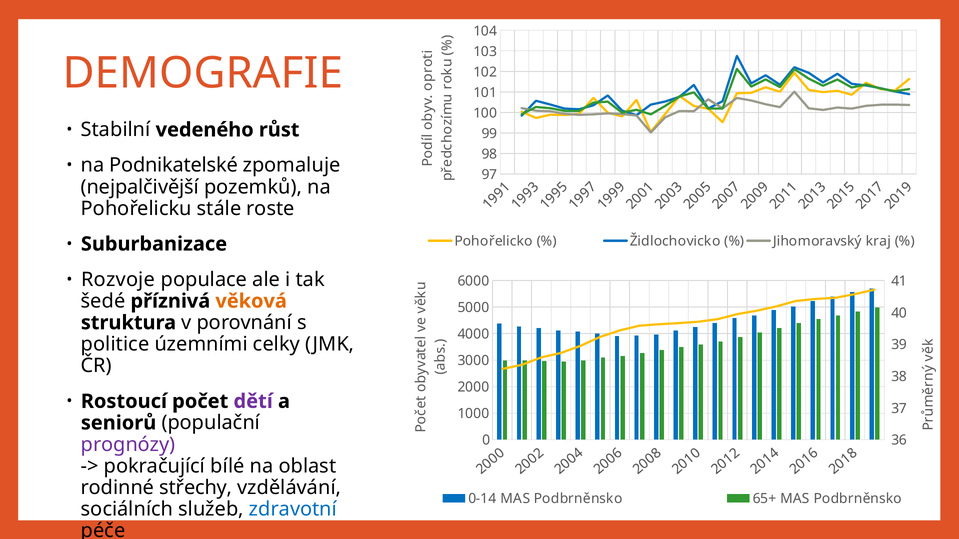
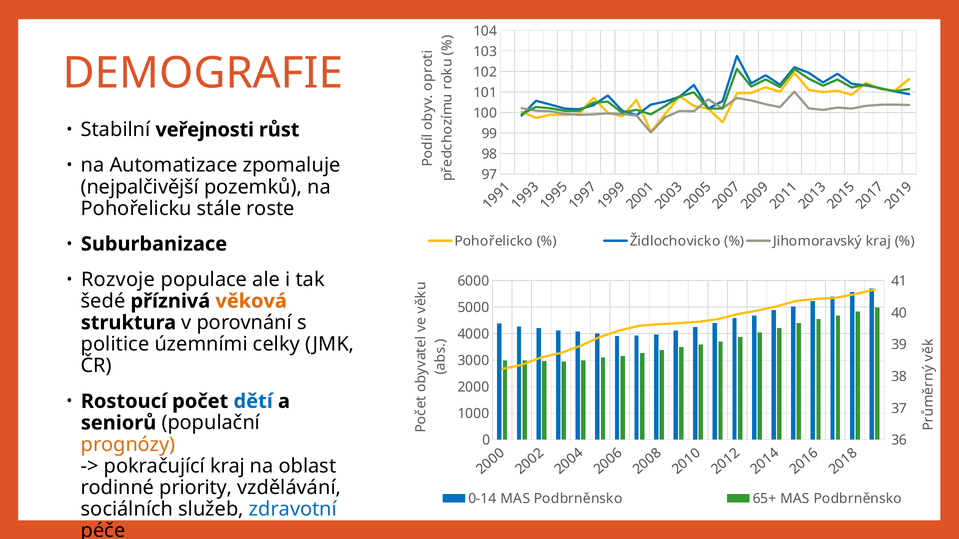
vedeného: vedeného -> veřejnosti
Podnikatelské: Podnikatelské -> Automatizace
dětí colour: purple -> blue
prognózy colour: purple -> orange
pokračující bílé: bílé -> kraj
střechy: střechy -> priority
